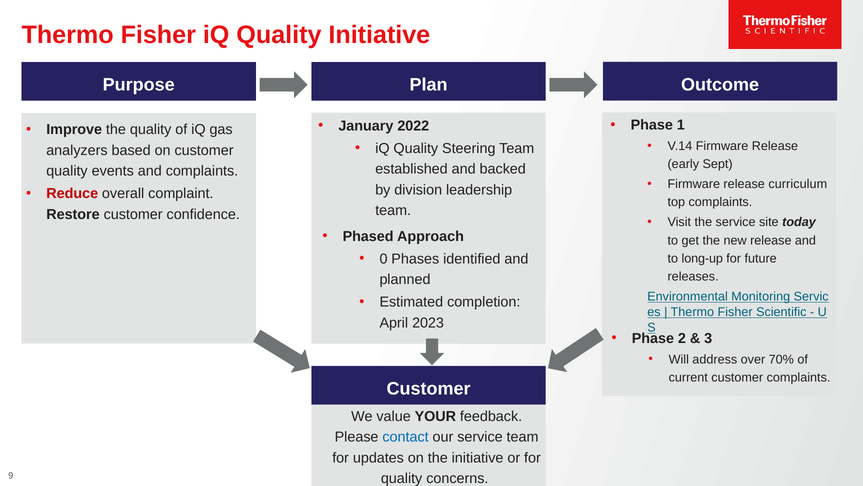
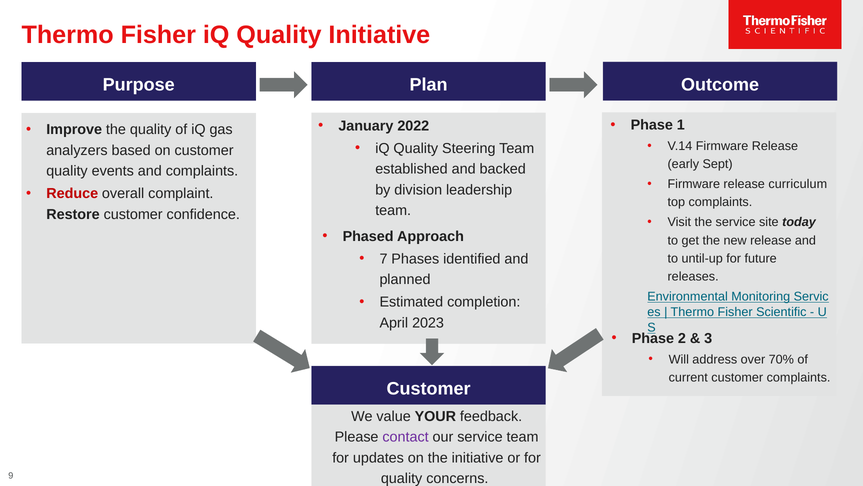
0: 0 -> 7
long-up: long-up -> until-up
contact colour: blue -> purple
